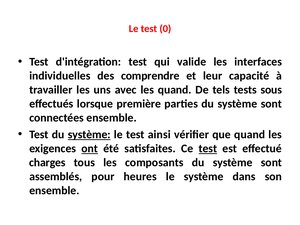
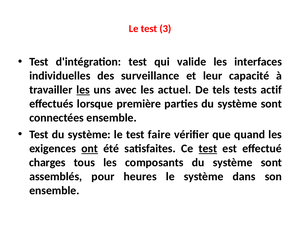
0: 0 -> 3
comprendre: comprendre -> surveillance
les at (83, 90) underline: none -> present
les quand: quand -> actuel
sous: sous -> actif
système at (89, 135) underline: present -> none
ainsi: ainsi -> faire
